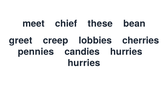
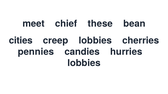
greet: greet -> cities
hurries at (84, 63): hurries -> lobbies
